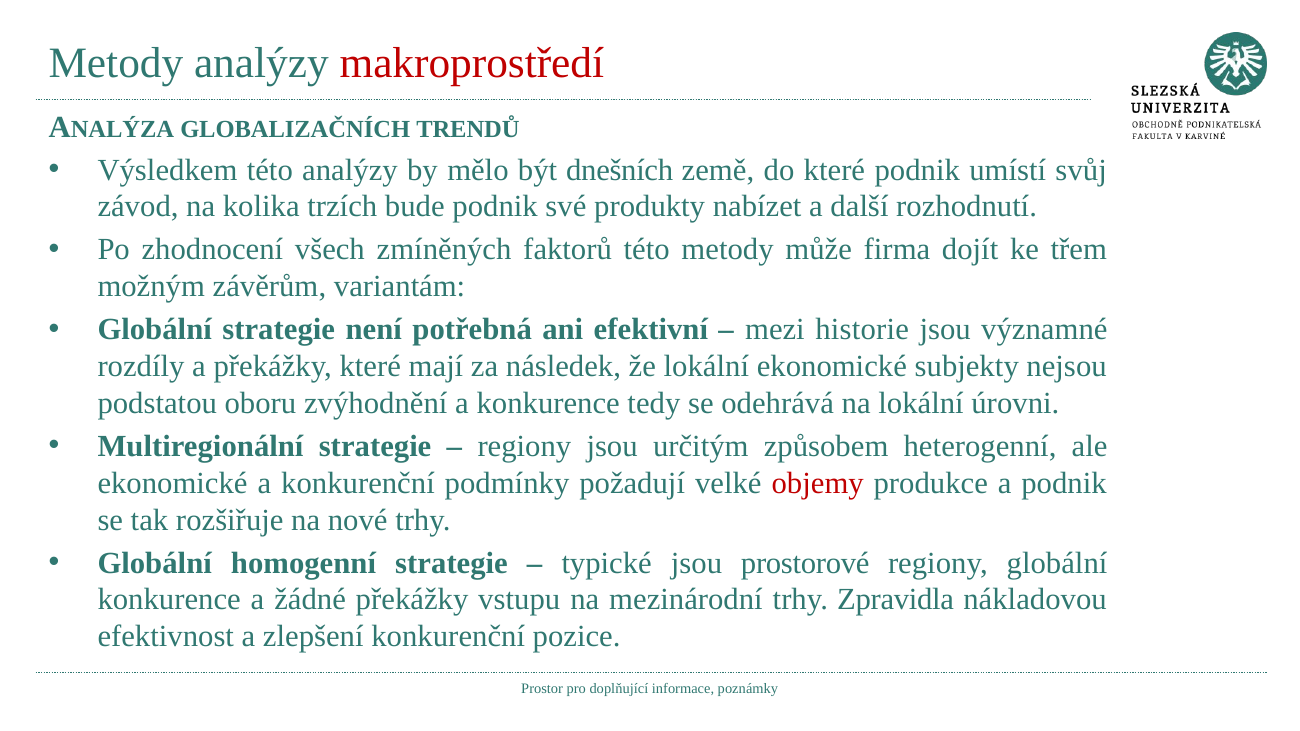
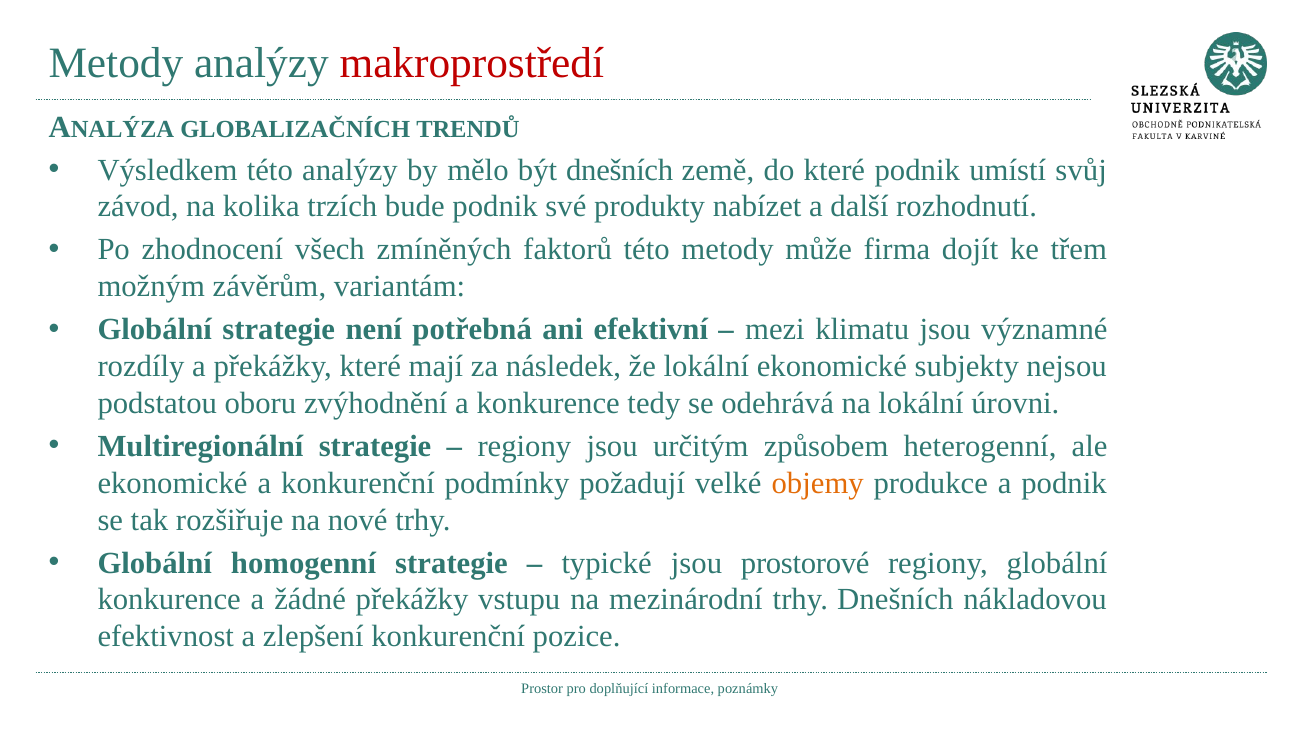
historie: historie -> klimatu
objemy colour: red -> orange
trhy Zpravidla: Zpravidla -> Dnešních
